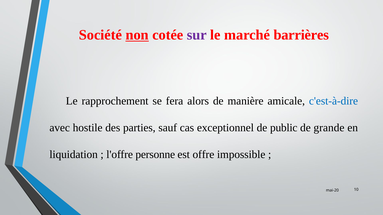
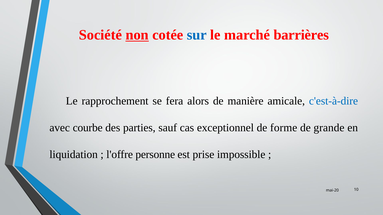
sur colour: purple -> blue
hostile: hostile -> courbe
public: public -> forme
offre: offre -> prise
